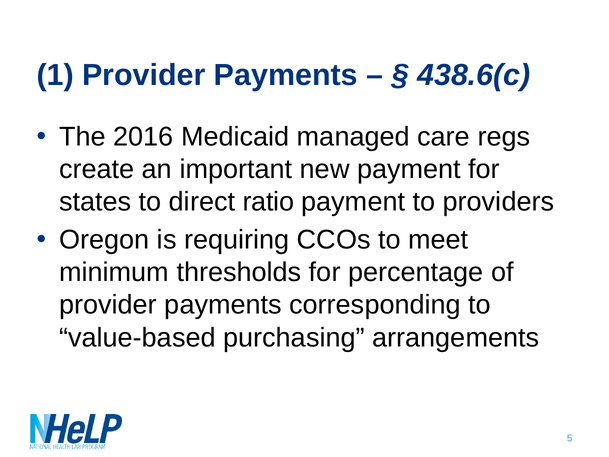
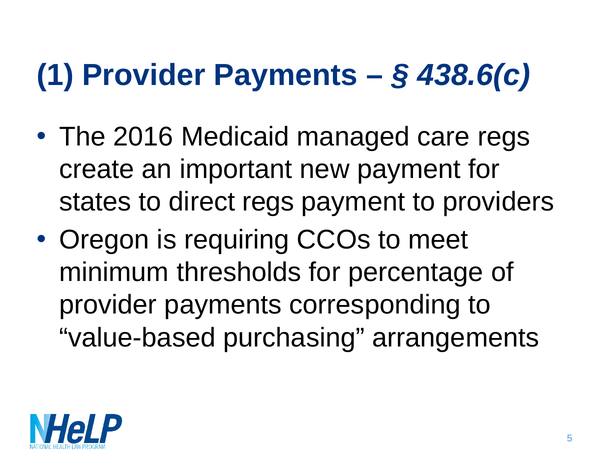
direct ratio: ratio -> regs
